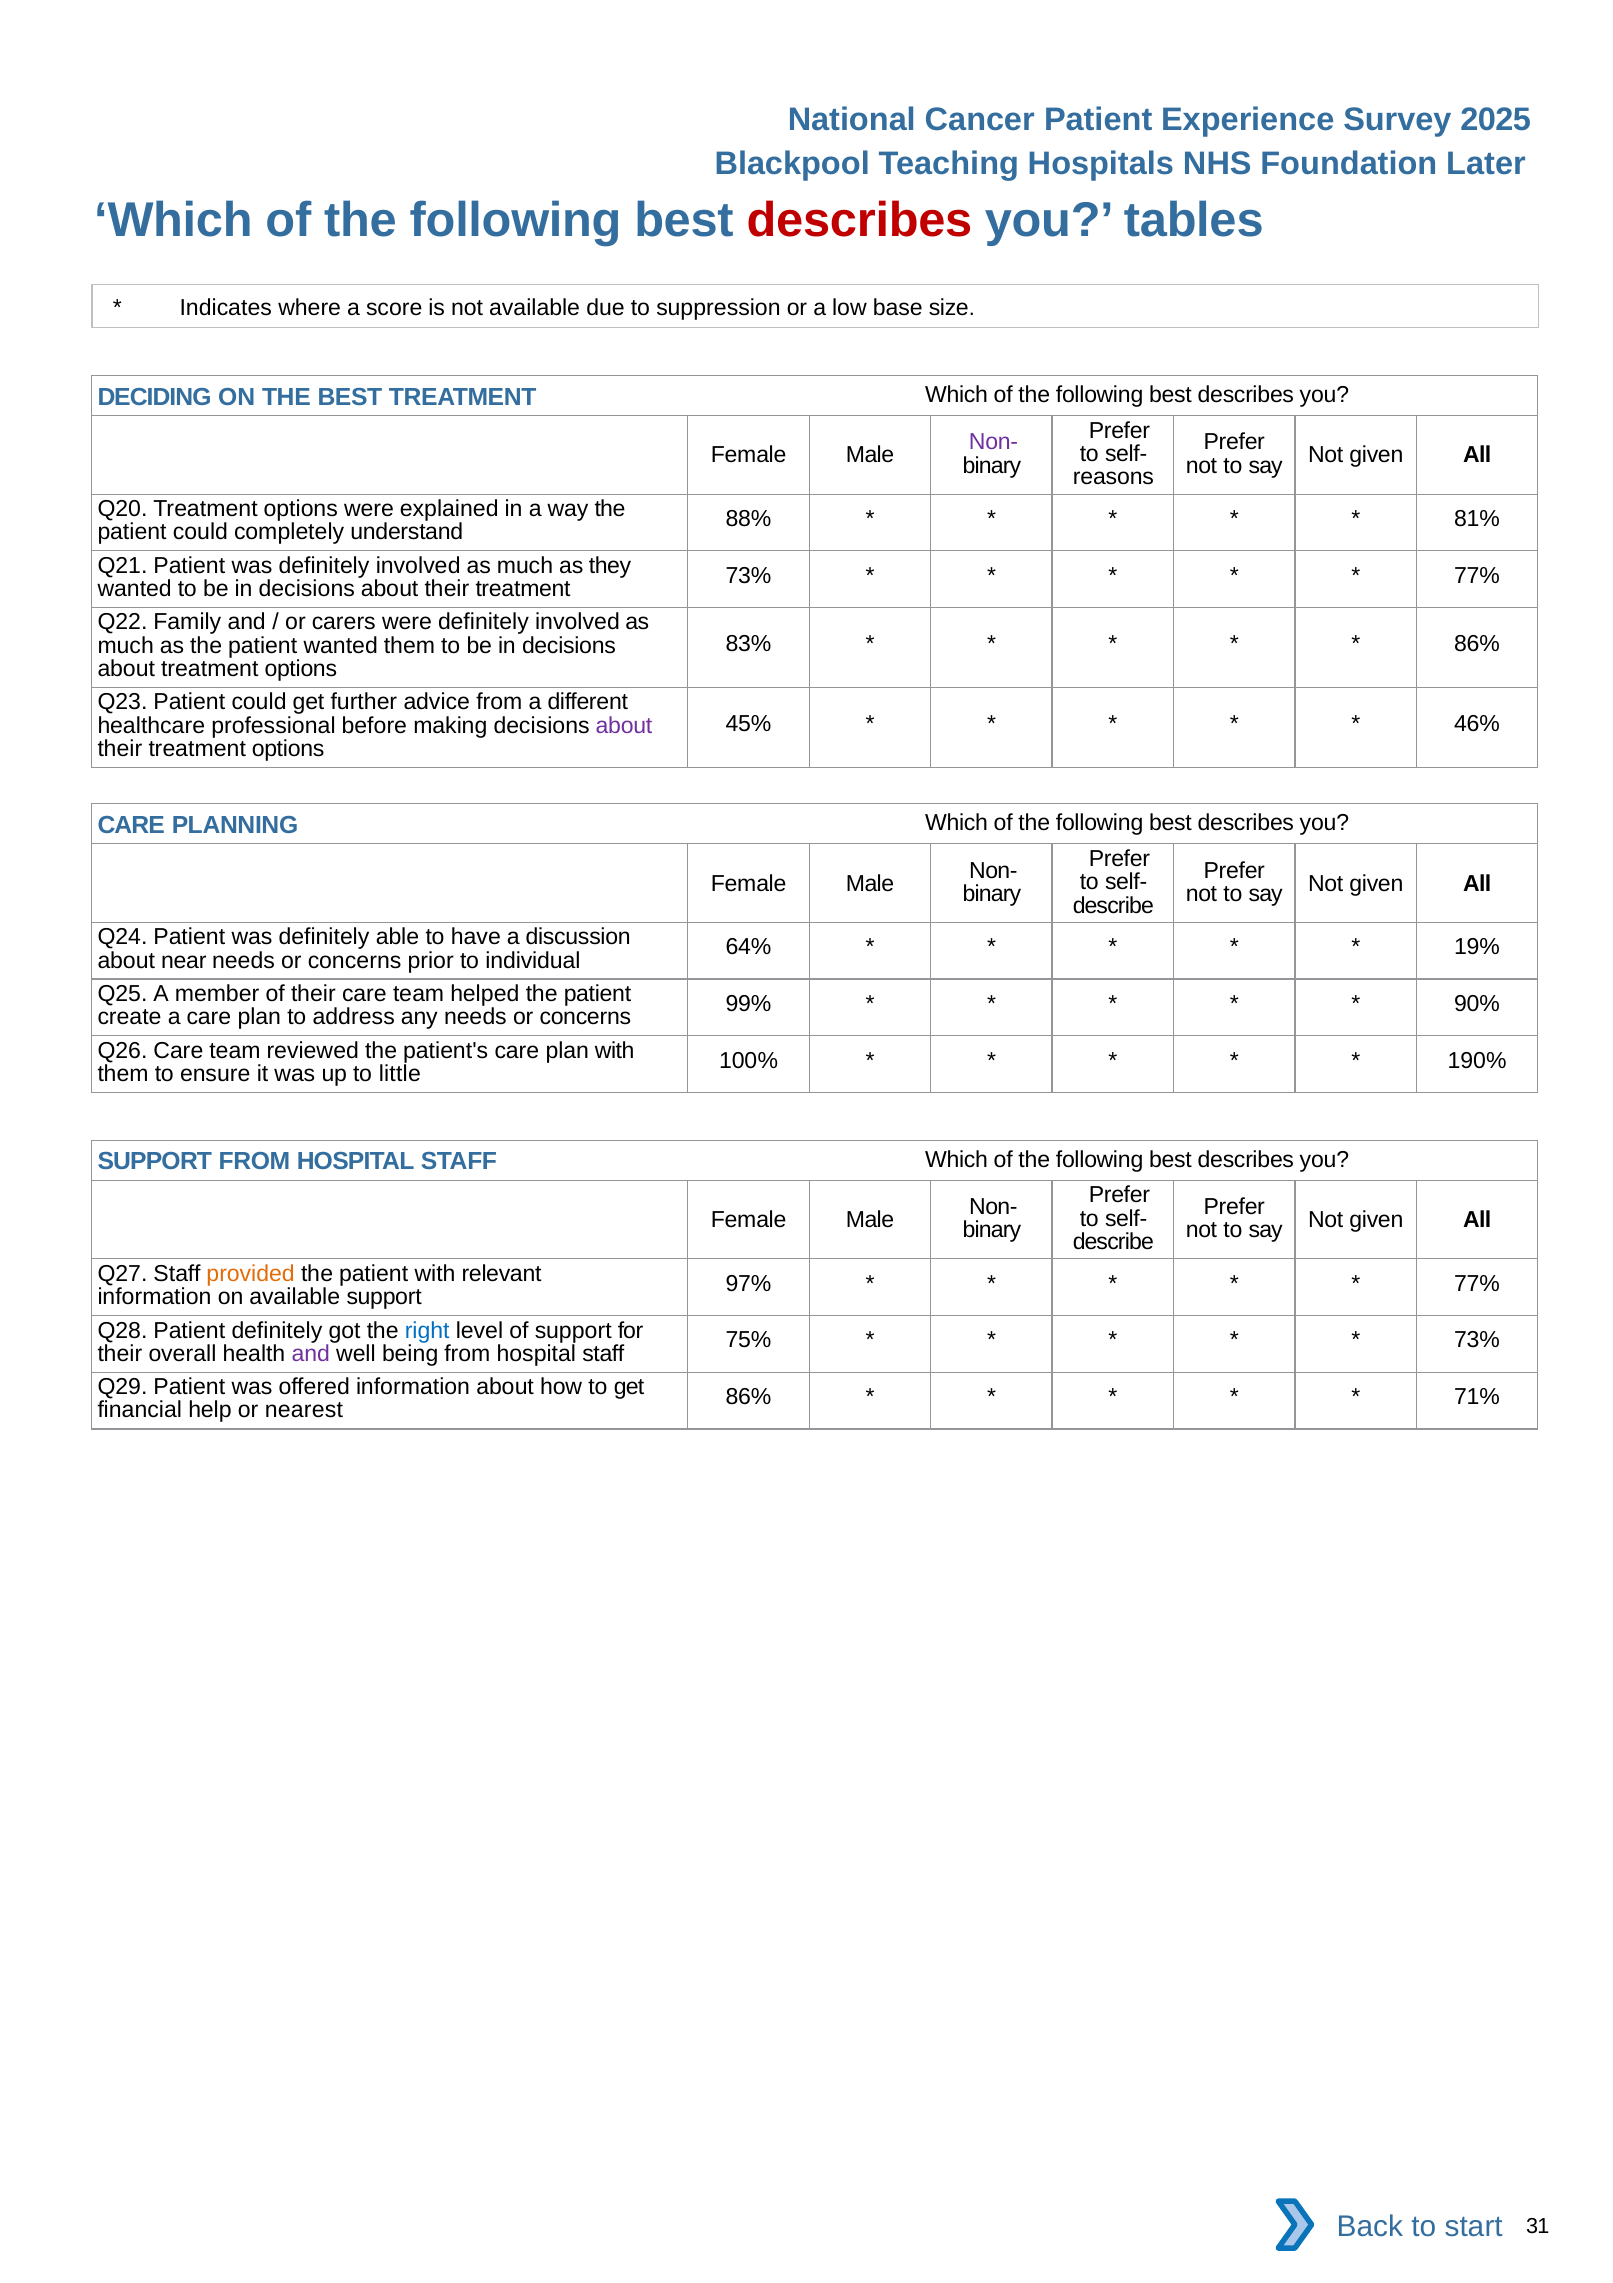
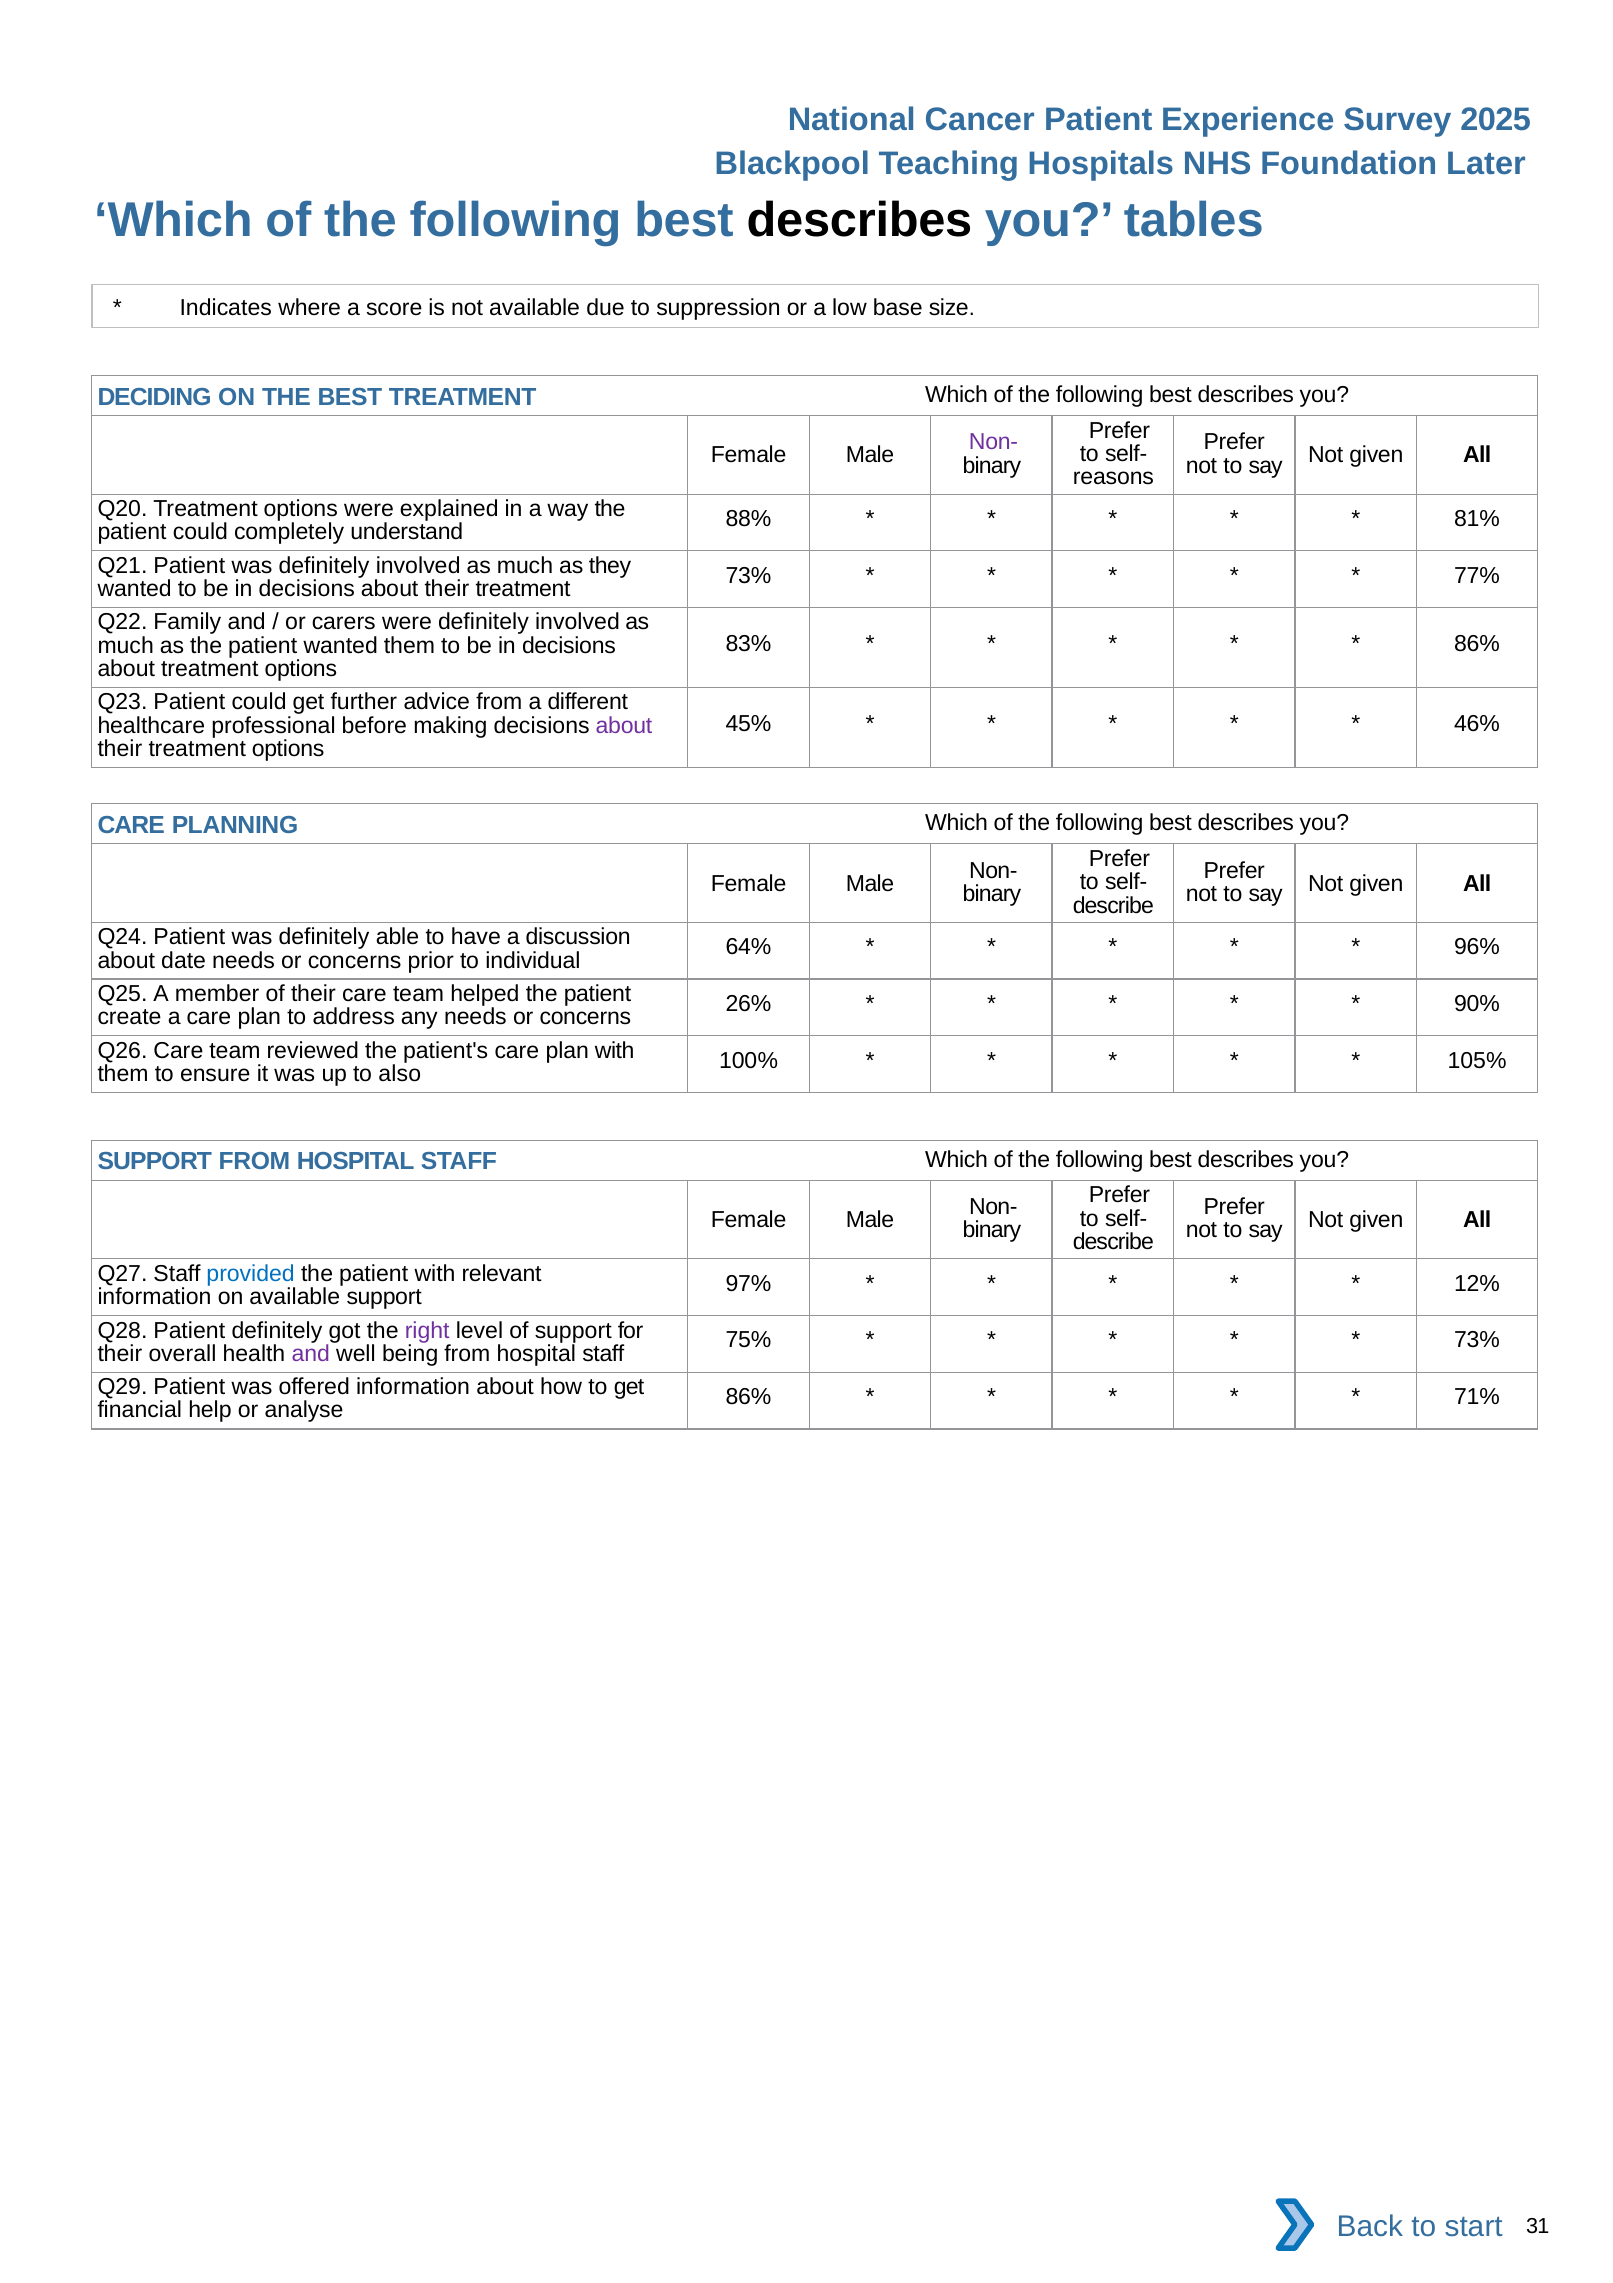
describes at (859, 220) colour: red -> black
19%: 19% -> 96%
near: near -> date
99%: 99% -> 26%
190%: 190% -> 105%
little: little -> also
provided colour: orange -> blue
77% at (1477, 1283): 77% -> 12%
right colour: blue -> purple
nearest: nearest -> analyse
